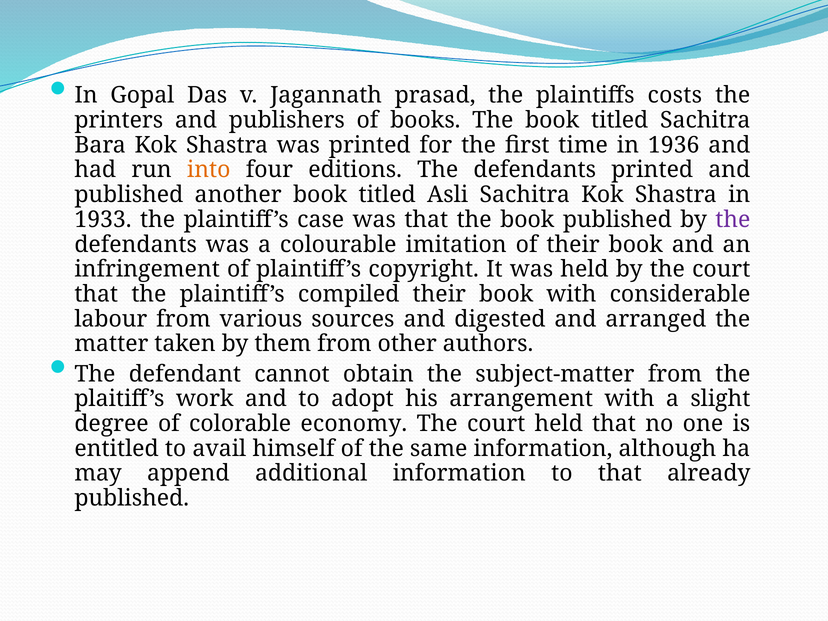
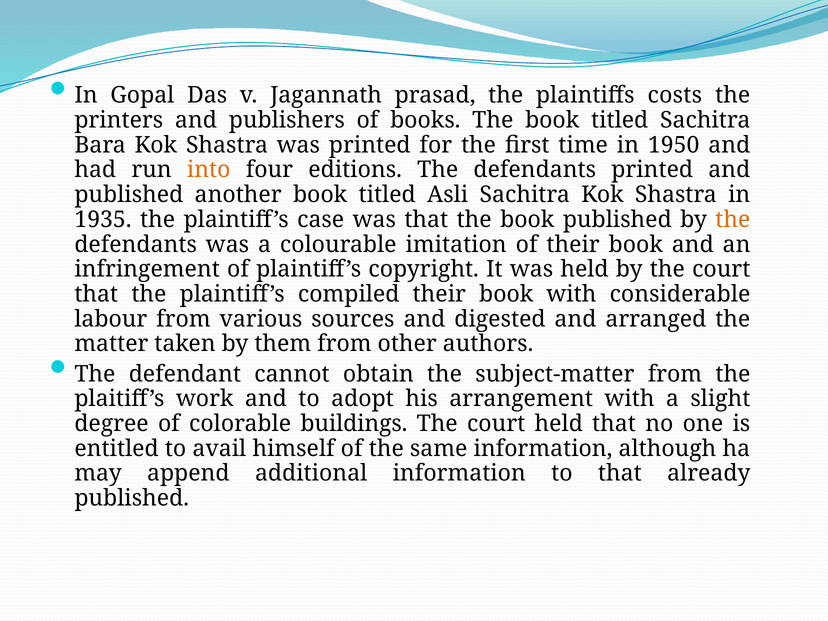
1936: 1936 -> 1950
1933: 1933 -> 1935
the at (733, 220) colour: purple -> orange
economy: economy -> buildings
